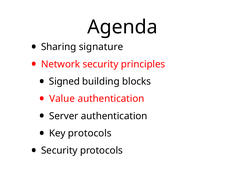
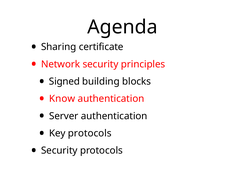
signature: signature -> certificate
Value: Value -> Know
